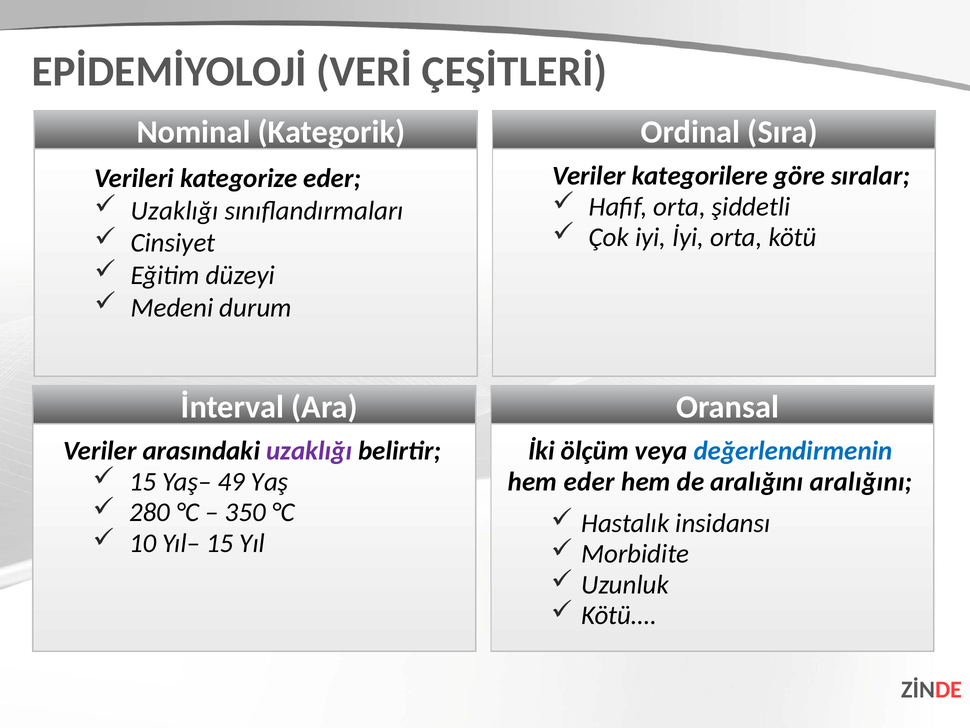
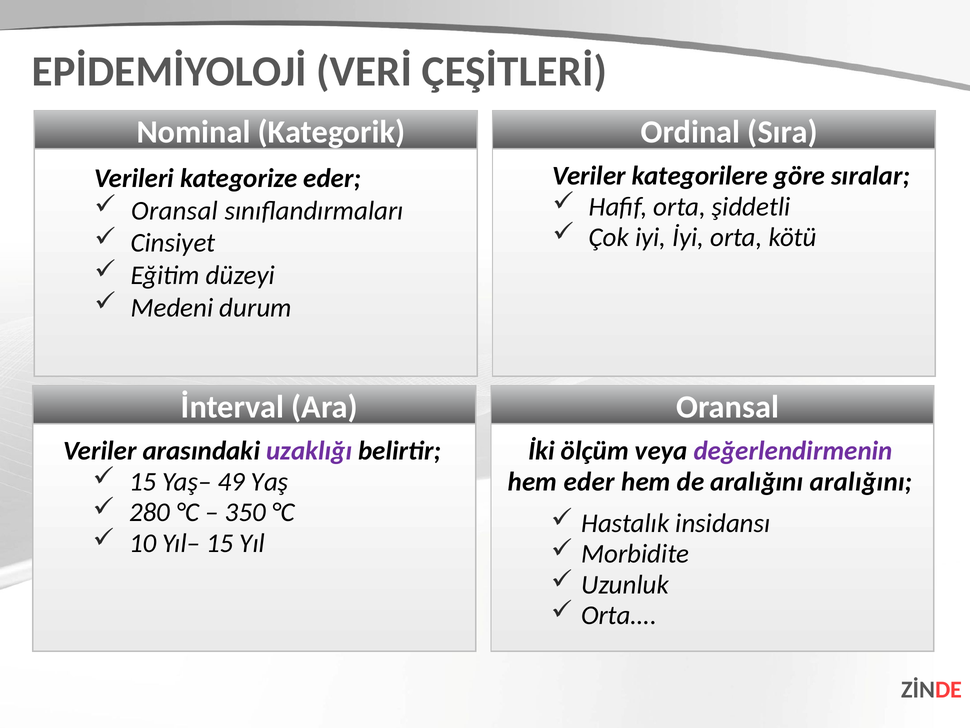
Uzaklığı at (175, 211): Uzaklığı -> Oransal
değerlendirmenin colour: blue -> purple
Kötü at (619, 615): Kötü -> Orta
